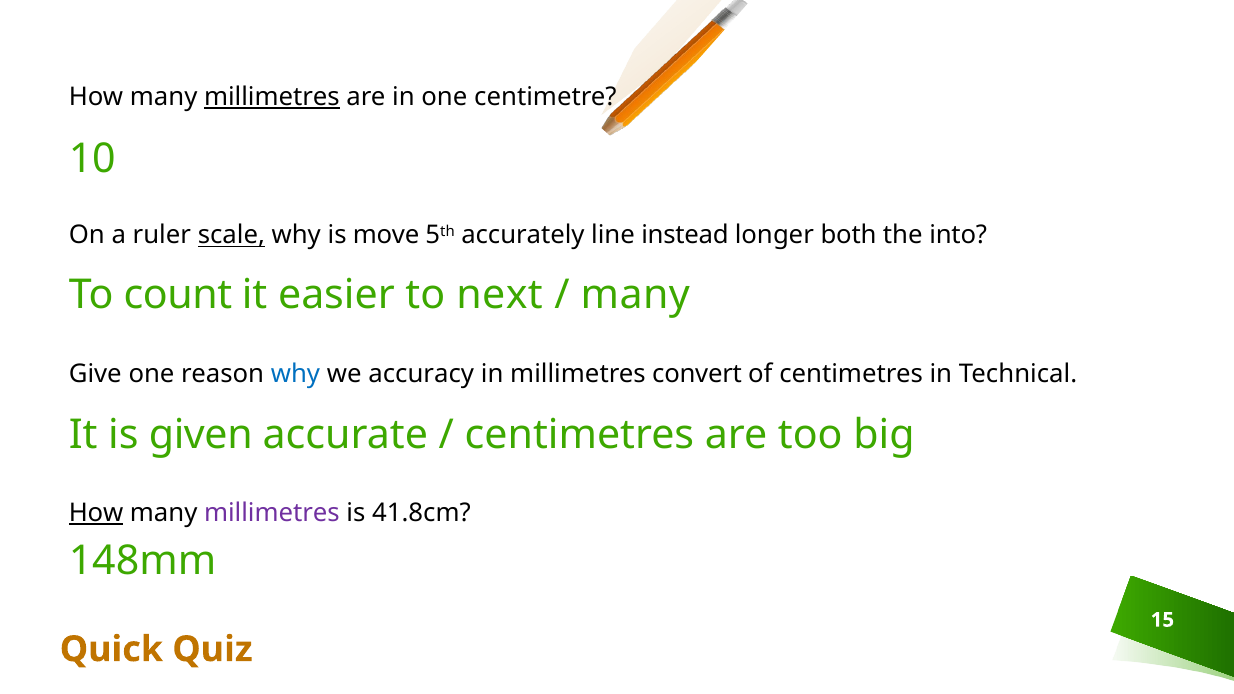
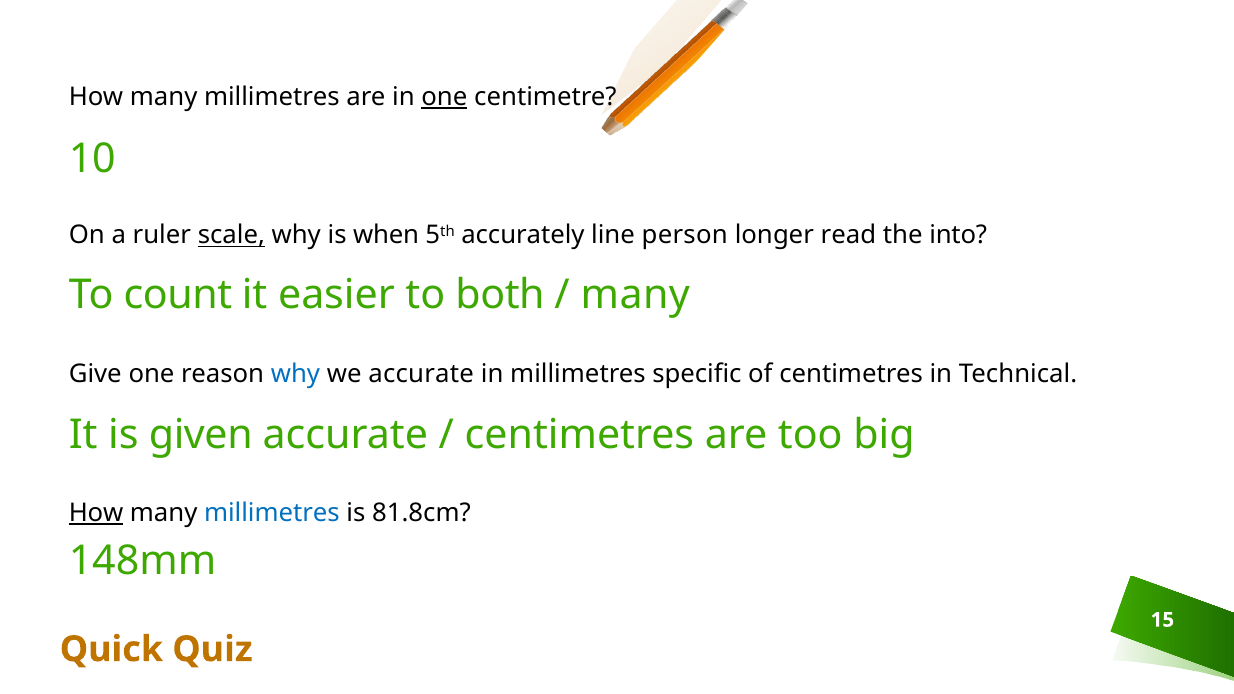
millimetres at (272, 97) underline: present -> none
one at (444, 97) underline: none -> present
move: move -> when
instead: instead -> person
both: both -> read
next: next -> both
we accuracy: accuracy -> accurate
convert: convert -> specific
millimetres at (272, 513) colour: purple -> blue
41.8cm: 41.8cm -> 81.8cm
